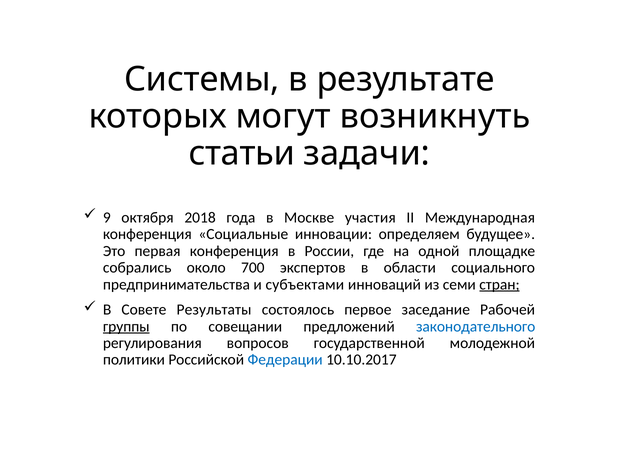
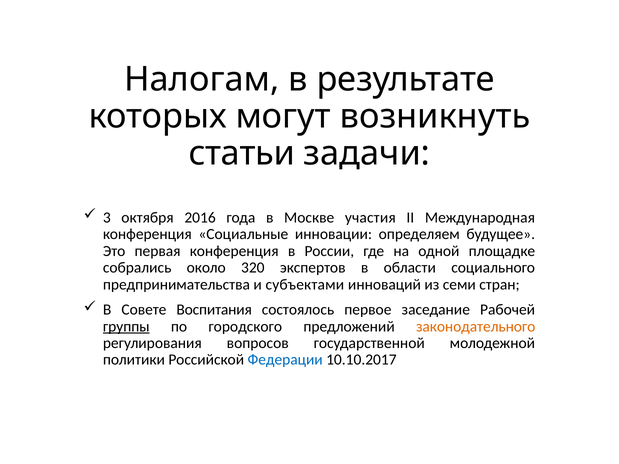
Системы: Системы -> Налогам
9: 9 -> 3
2018: 2018 -> 2016
700: 700 -> 320
стран underline: present -> none
Результаты: Результаты -> Воспитания
совещании: совещании -> городского
законодательного colour: blue -> orange
